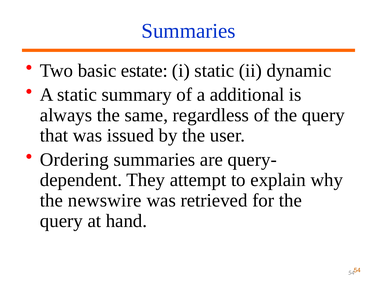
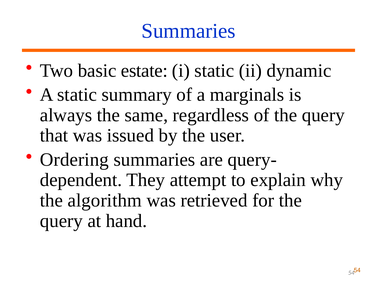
additional: additional -> marginals
newswire: newswire -> algorithm
